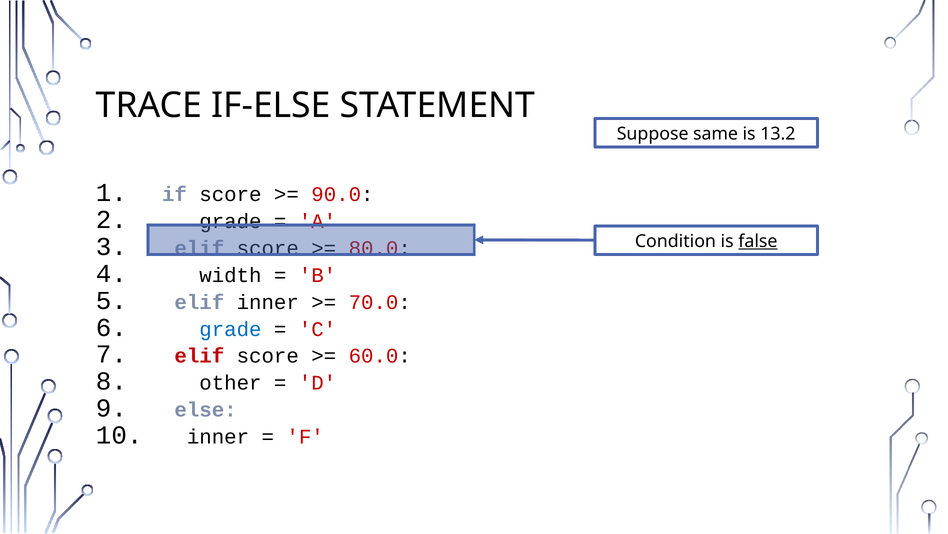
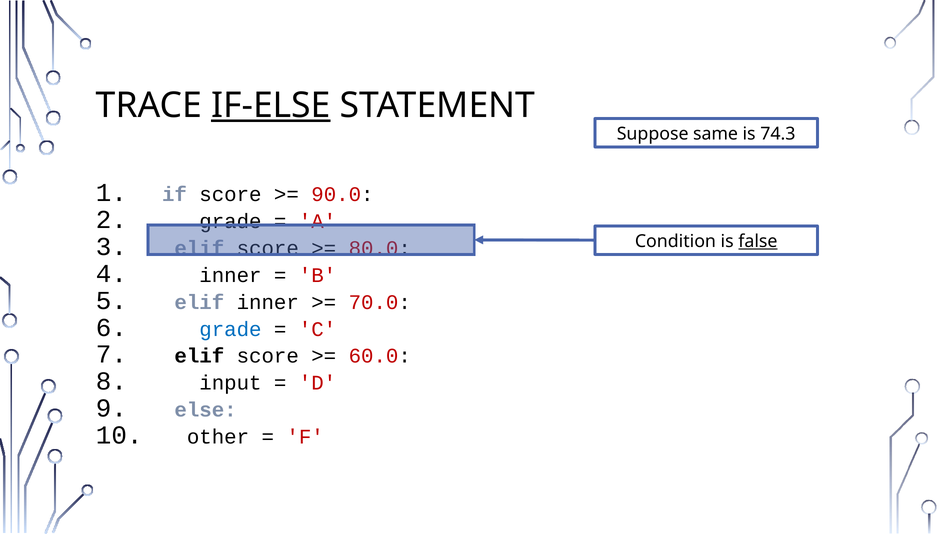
IF-ELSE underline: none -> present
13.2: 13.2 -> 74.3
width at (230, 275): width -> inner
elif at (199, 356) colour: red -> black
other: other -> input
inner at (218, 436): inner -> other
